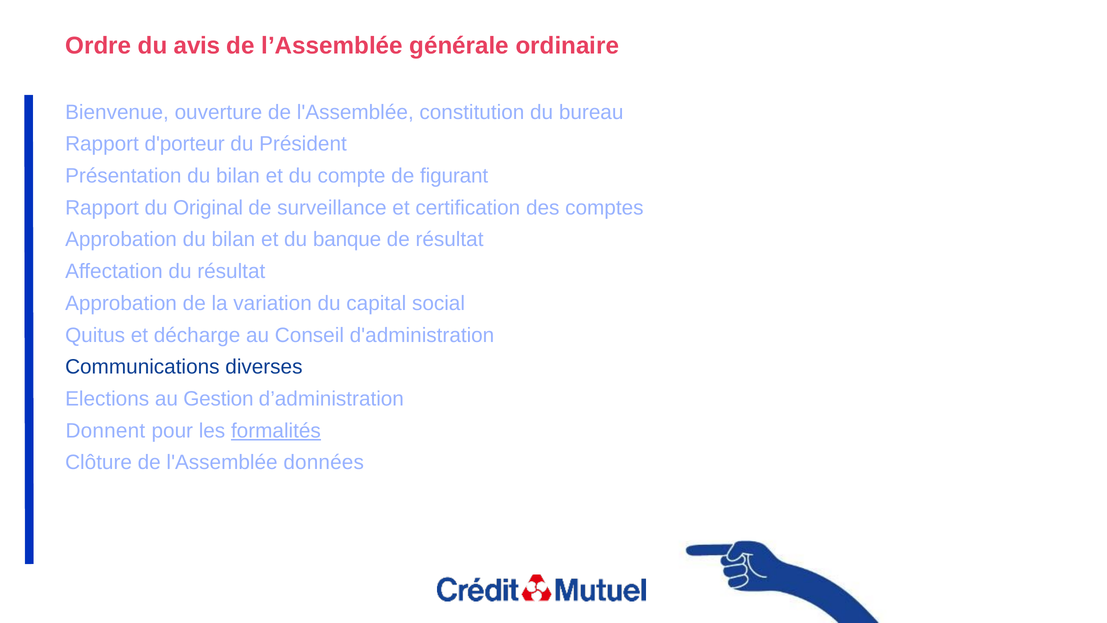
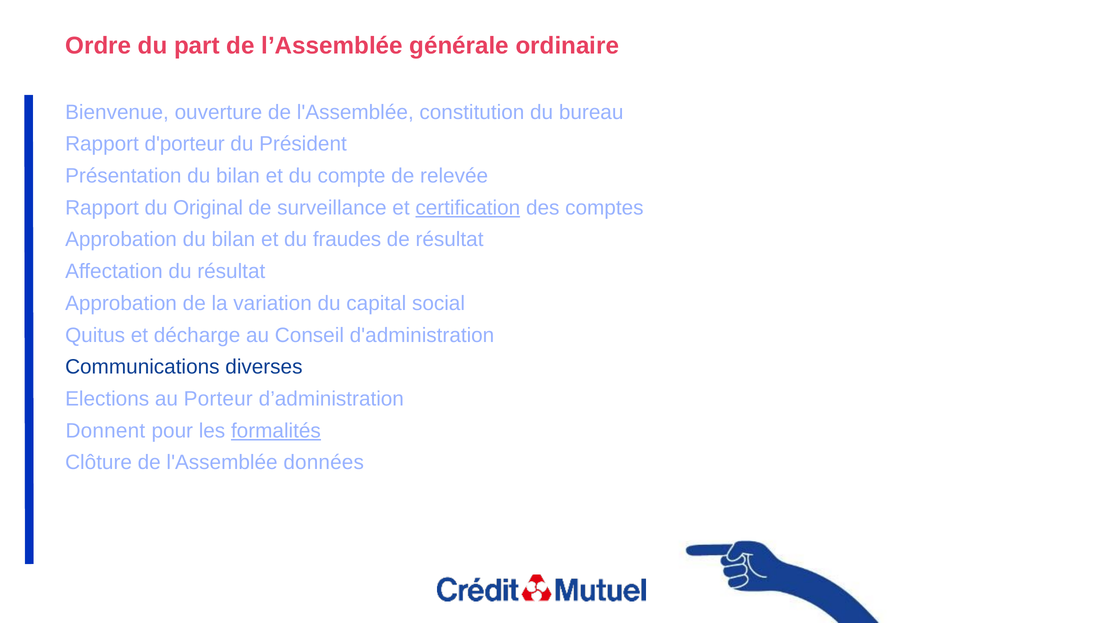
avis: avis -> part
figurant: figurant -> relevée
certification underline: none -> present
banque: banque -> fraudes
Gestion: Gestion -> Porteur
